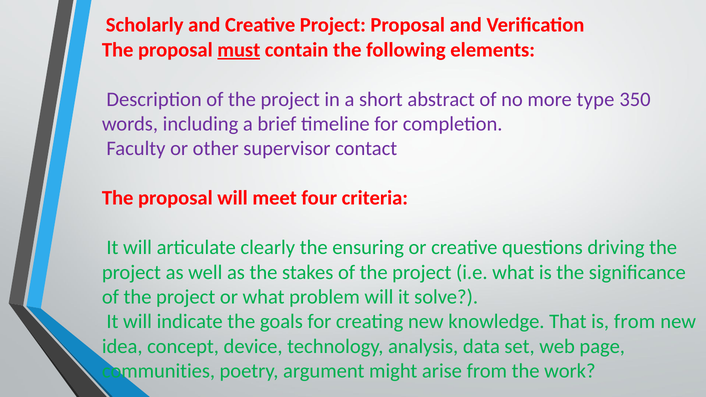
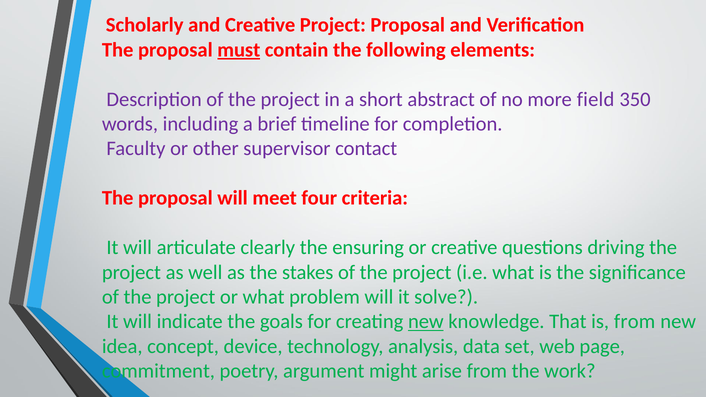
type: type -> field
new at (426, 322) underline: none -> present
communities: communities -> commitment
